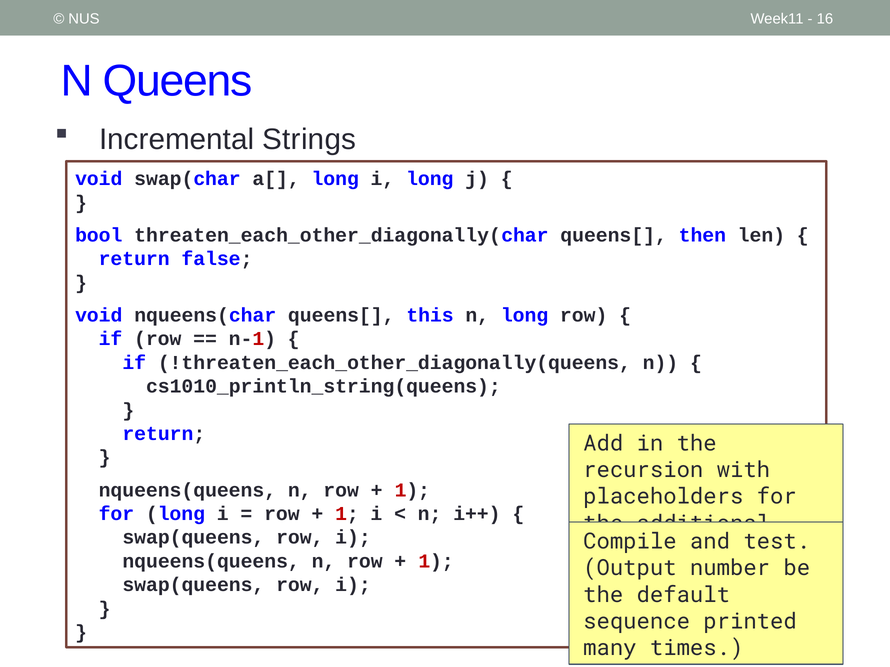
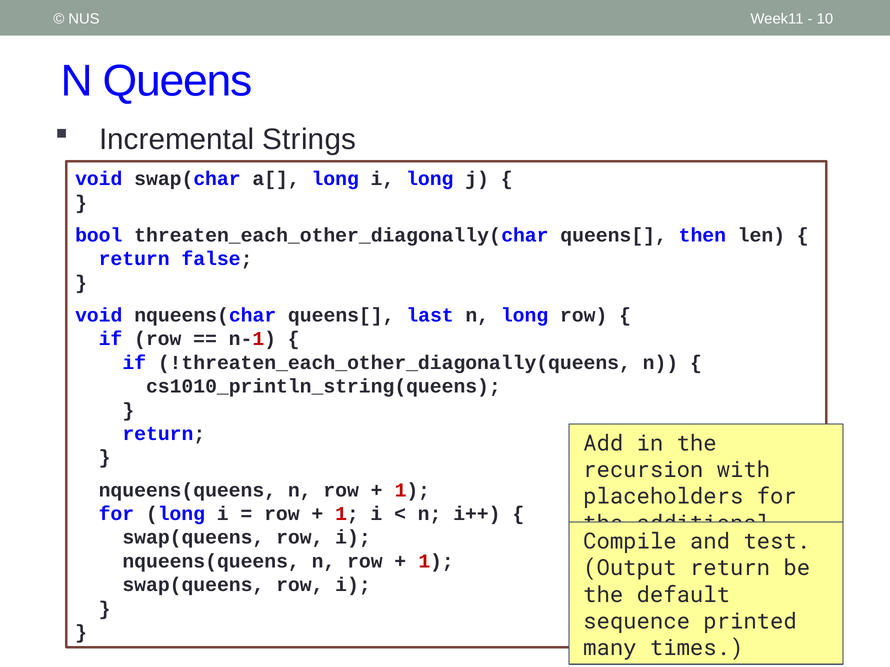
16: 16 -> 10
this: this -> last
Output number: number -> return
